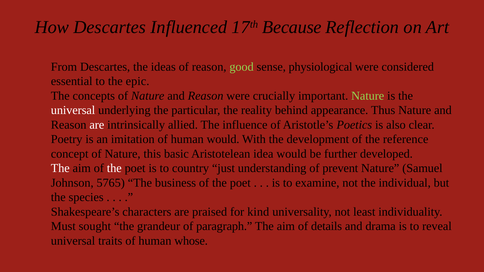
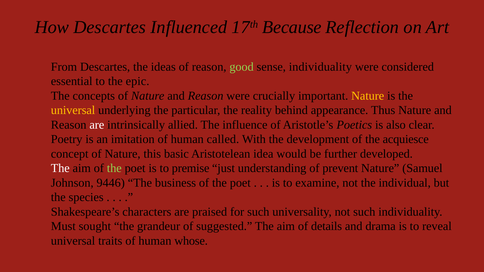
sense physiological: physiological -> individuality
Nature at (368, 96) colour: light green -> yellow
universal at (73, 110) colour: white -> yellow
human would: would -> called
reference: reference -> acquiesce
the at (114, 168) colour: white -> light green
country: country -> premise
5765: 5765 -> 9446
for kind: kind -> such
not least: least -> such
paragraph: paragraph -> suggested
